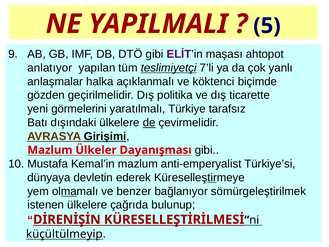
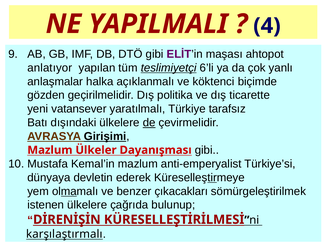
5: 5 -> 4
7’li: 7’li -> 6’li
görmelerini: görmelerini -> vatansever
bağlanıyor: bağlanıyor -> çıkacakları
küçültülmeyip: küçültülmeyip -> karşılaştırmalı
